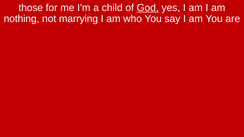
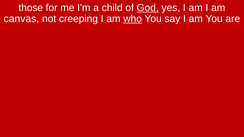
nothing: nothing -> canvas
marrying: marrying -> creeping
who underline: none -> present
